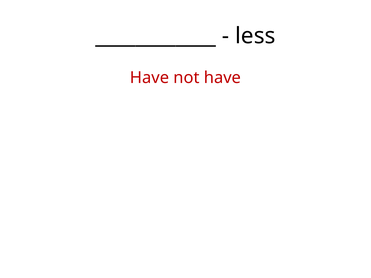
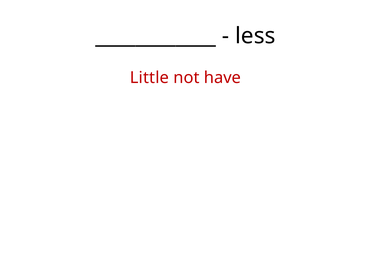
Have at (150, 78): Have -> Little
